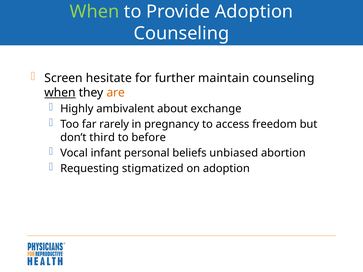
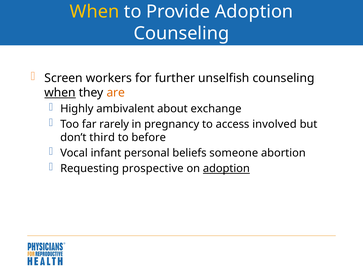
When at (94, 12) colour: light green -> yellow
hesitate: hesitate -> workers
maintain: maintain -> unselfish
freedom: freedom -> involved
unbiased: unbiased -> someone
stigmatized: stigmatized -> prospective
adoption at (226, 169) underline: none -> present
